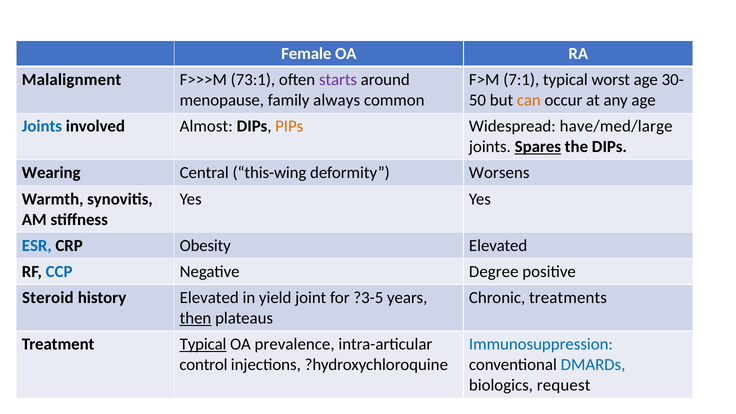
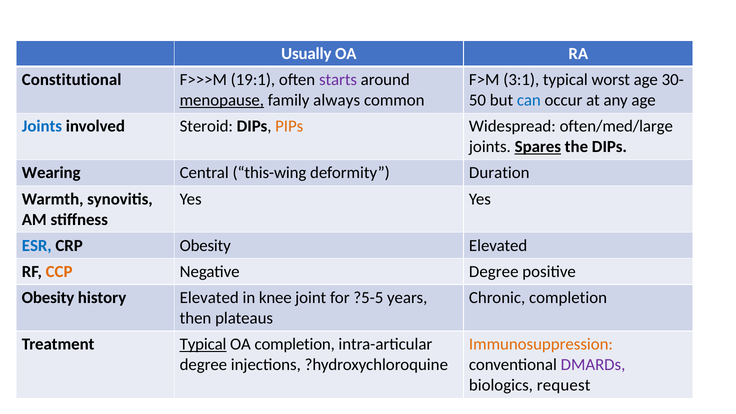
Female: Female -> Usually
Malalignment: Malalignment -> Constitutional
73:1: 73:1 -> 19:1
7:1: 7:1 -> 3:1
menopause underline: none -> present
can colour: orange -> blue
Almost: Almost -> Steroid
have/med/large: have/med/large -> often/med/large
Worsens: Worsens -> Duration
CCP colour: blue -> orange
Steroid at (48, 298): Steroid -> Obesity
yield: yield -> knee
?3-5: ?3-5 -> ?5-5
Chronic treatments: treatments -> completion
then underline: present -> none
OA prevalence: prevalence -> completion
Immunosuppression colour: blue -> orange
control at (203, 365): control -> degree
DMARDs colour: blue -> purple
